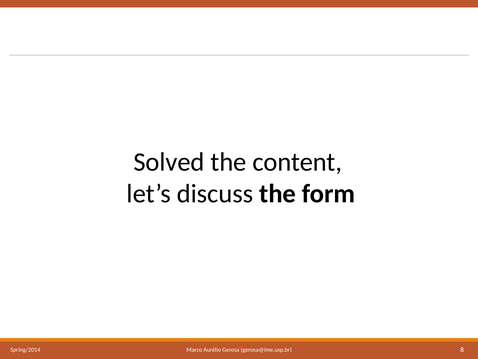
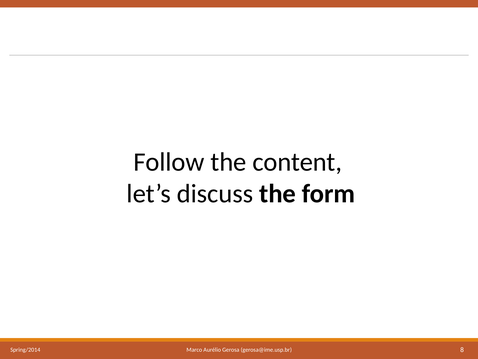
Solved: Solved -> Follow
